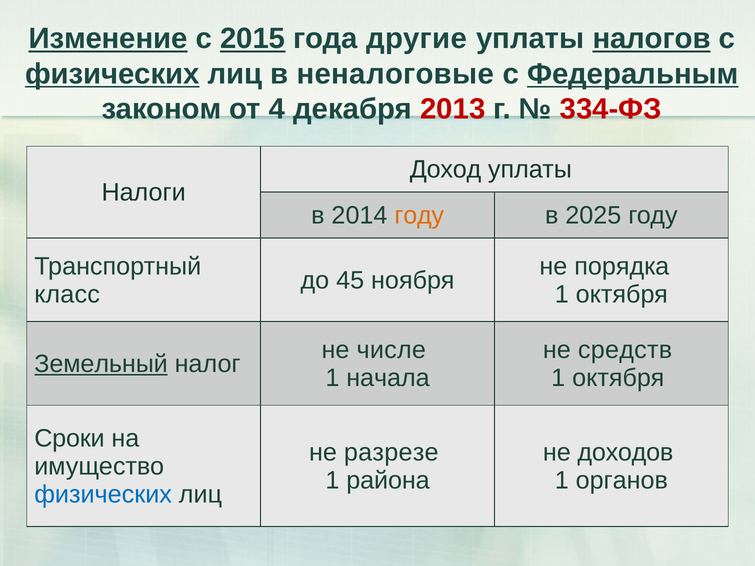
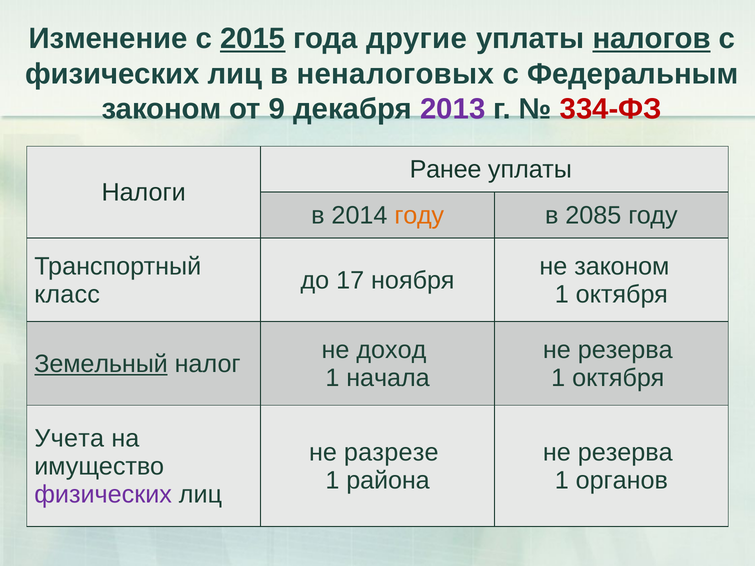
Изменение underline: present -> none
физических at (112, 74) underline: present -> none
неналоговые: неналоговые -> неналоговых
Федеральным underline: present -> none
4: 4 -> 9
2013 colour: red -> purple
Доход: Доход -> Ранее
2025: 2025 -> 2085
не порядка: порядка -> законом
45: 45 -> 17
числе: числе -> доход
средств at (625, 350): средств -> резерва
Сроки: Сроки -> Учета
доходов at (625, 452): доходов -> резерва
физических at (103, 495) colour: blue -> purple
